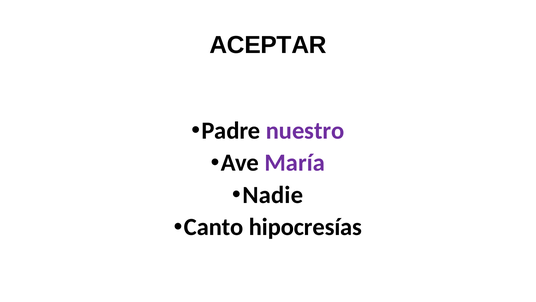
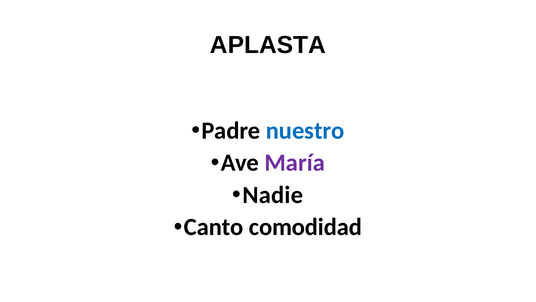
ACEPTAR: ACEPTAR -> APLASTA
nuestro colour: purple -> blue
hipocresías: hipocresías -> comodidad
